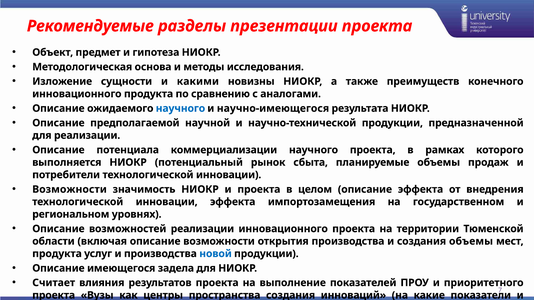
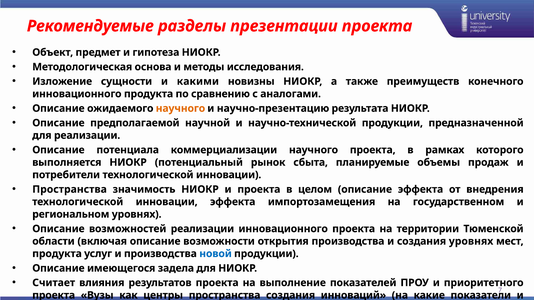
научного at (180, 109) colour: blue -> orange
научно-имеющегося: научно-имеющегося -> научно-презентацию
Возможности at (70, 190): Возможности -> Пространства
создания объемы: объемы -> уровнях
